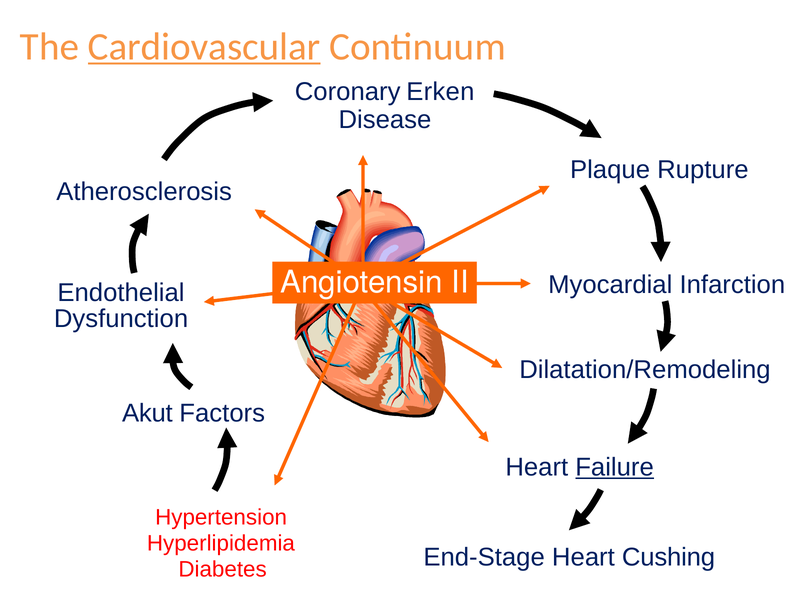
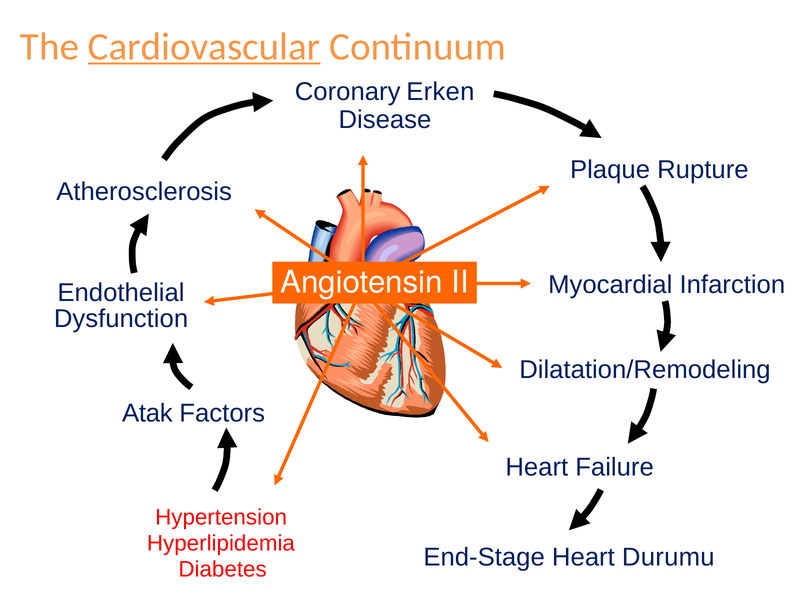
Akut: Akut -> Atak
Failure underline: present -> none
Cushing: Cushing -> Durumu
